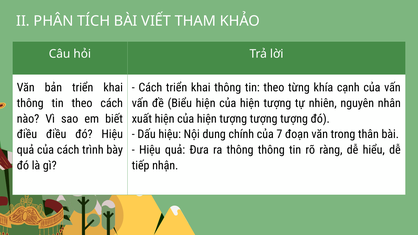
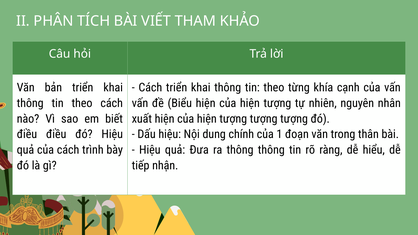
7: 7 -> 1
